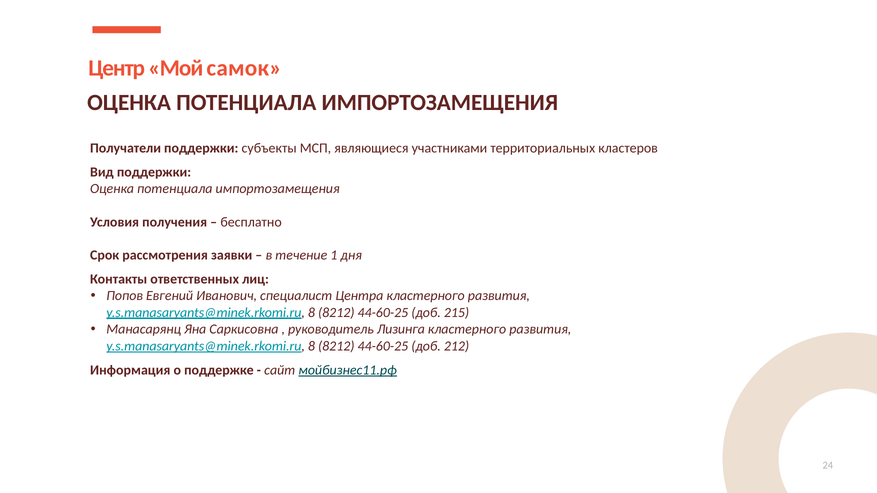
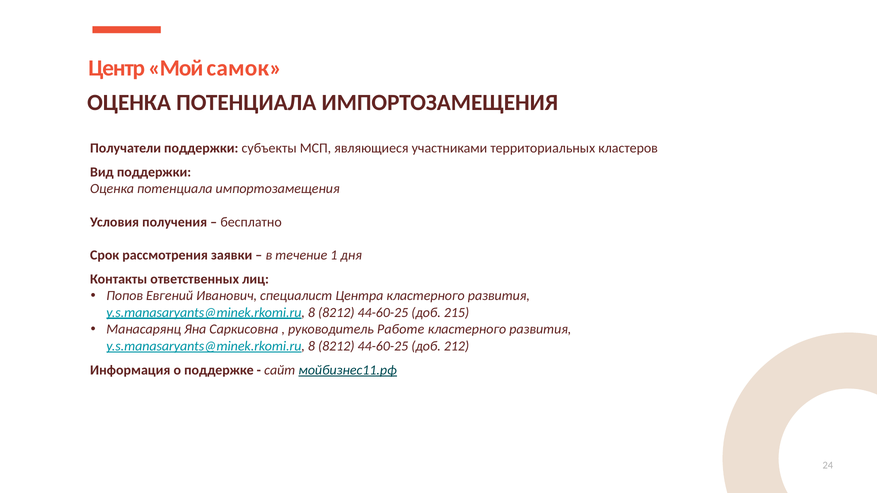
Лизинга: Лизинга -> Работе
